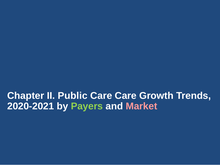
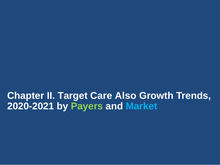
Public: Public -> Target
Care Care: Care -> Also
Market colour: pink -> light blue
